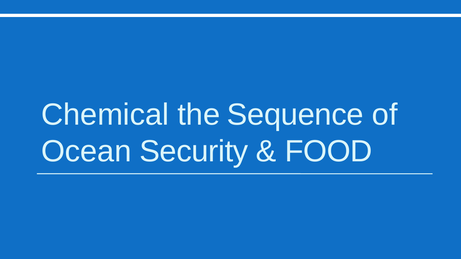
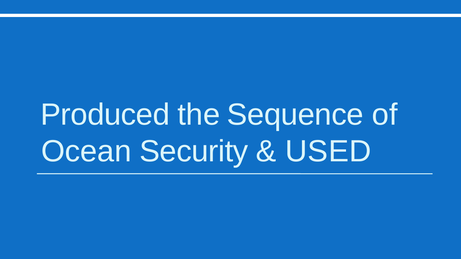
Chemical: Chemical -> Produced
FOOD: FOOD -> USED
